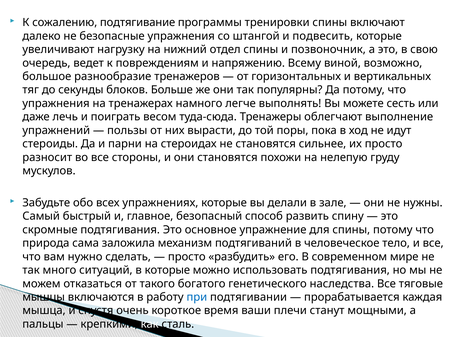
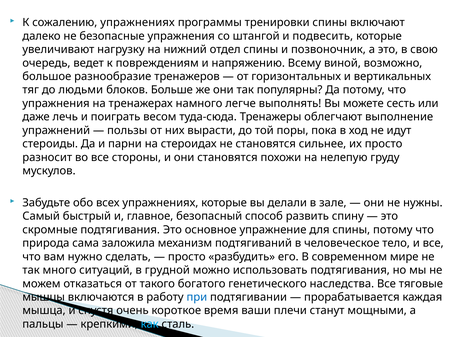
сожалению подтягивание: подтягивание -> упражнениях
секунды: секунды -> людьми
в которые: которые -> грудной
как colour: white -> light blue
